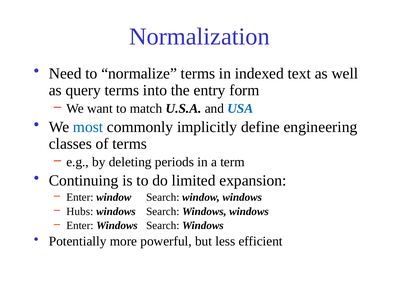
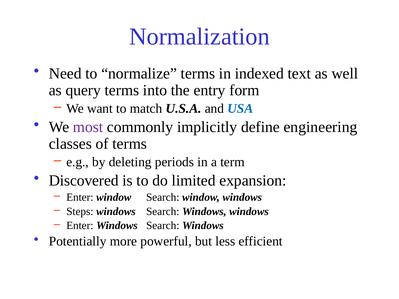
most colour: blue -> purple
Continuing: Continuing -> Discovered
Hubs: Hubs -> Steps
